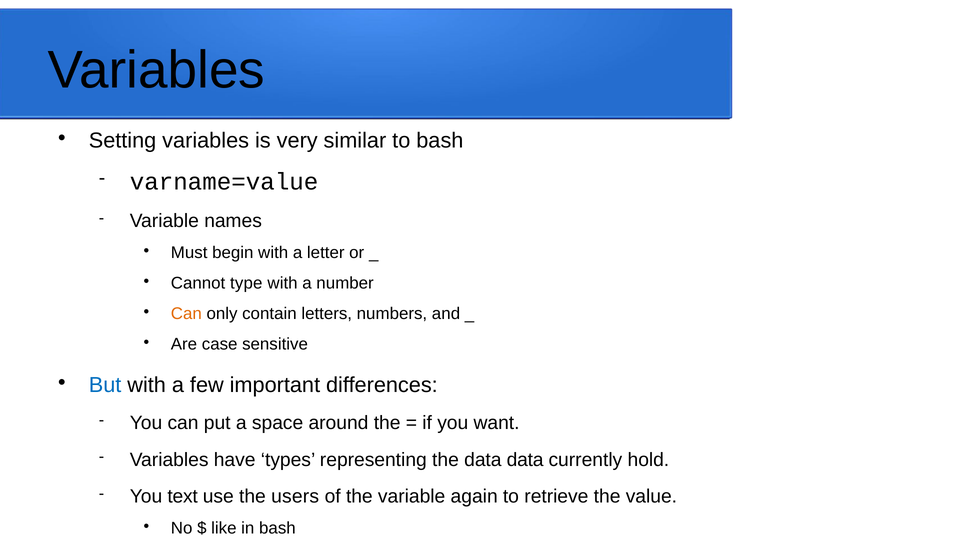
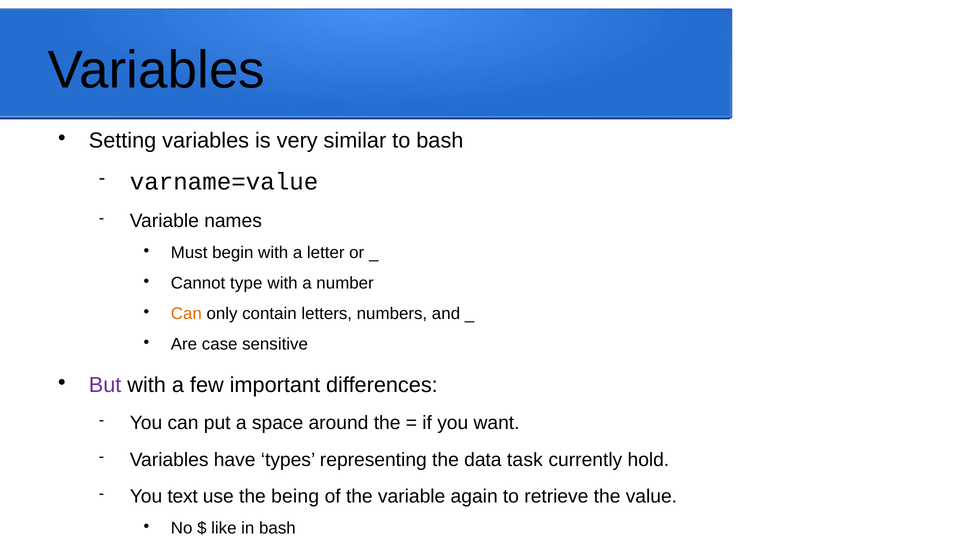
But colour: blue -> purple
data data: data -> task
users: users -> being
